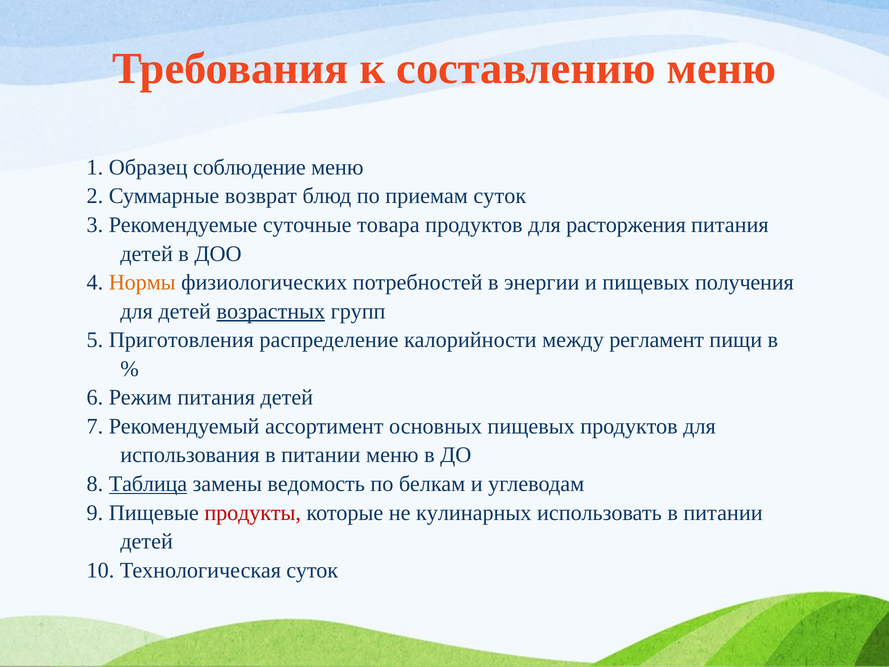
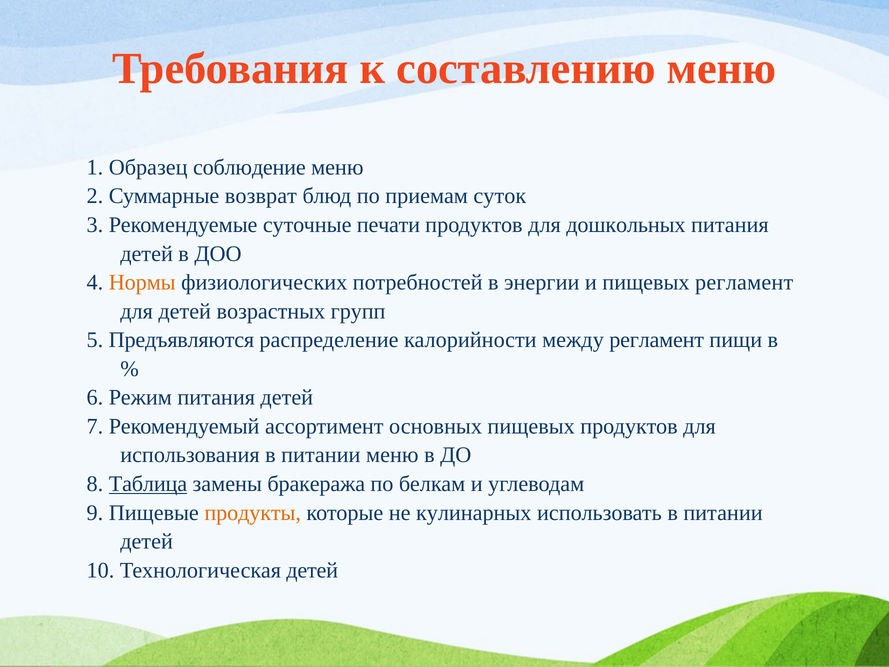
товара: товара -> печати
расторжения: расторжения -> дошкольных
пищевых получения: получения -> регламент
возрастных underline: present -> none
Приготовления: Приготовления -> Предъявляются
ведомость: ведомость -> бракеража
продукты colour: red -> orange
Технологическая суток: суток -> детей
